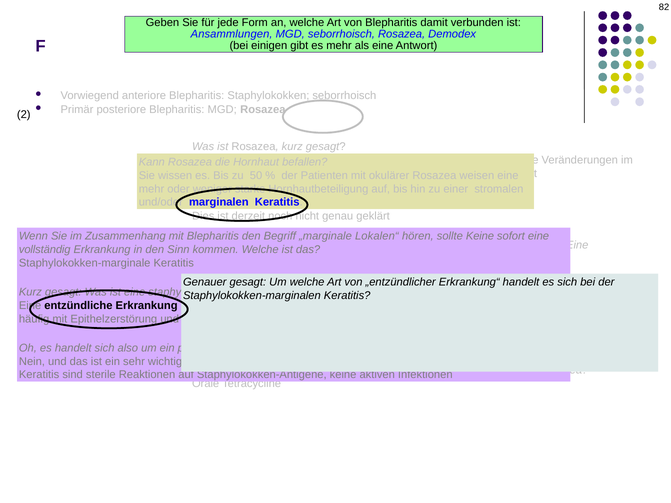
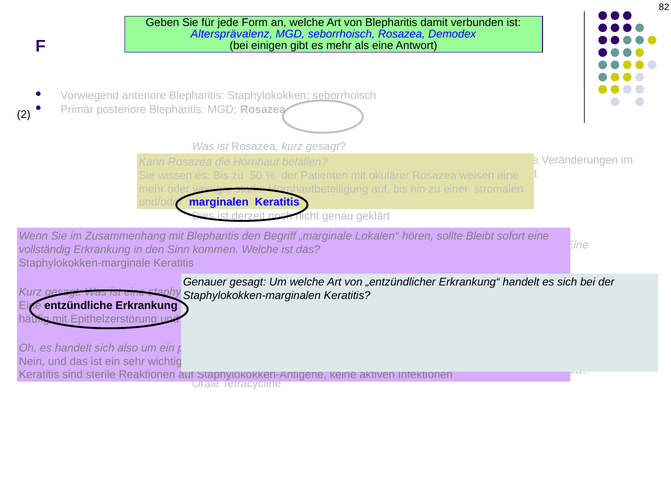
Ansammlungen: Ansammlungen -> Altersprävalenz
sollte Keine: Keine -> Bleibt
